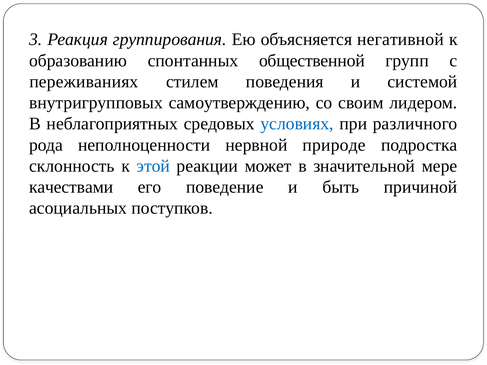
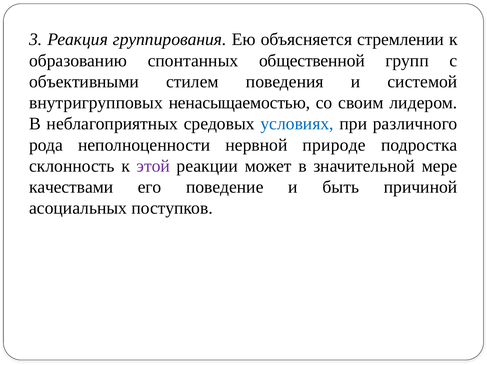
негативной: негативной -> стремлении
переживаниях: переживаниях -> объективными
самоутверждению: самоутверждению -> ненасыщаемостью
этой colour: blue -> purple
